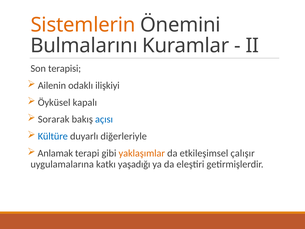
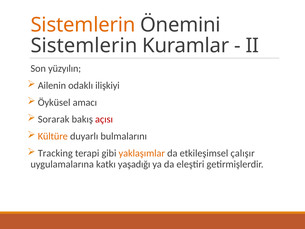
Bulmalarını at (84, 46): Bulmalarını -> Sistemlerin
terapisi: terapisi -> yüzyılın
kapalı: kapalı -> amacı
açısı colour: blue -> red
Kültüre colour: blue -> orange
diğerleriyle: diğerleriyle -> bulmalarını
Anlamak: Anlamak -> Tracking
